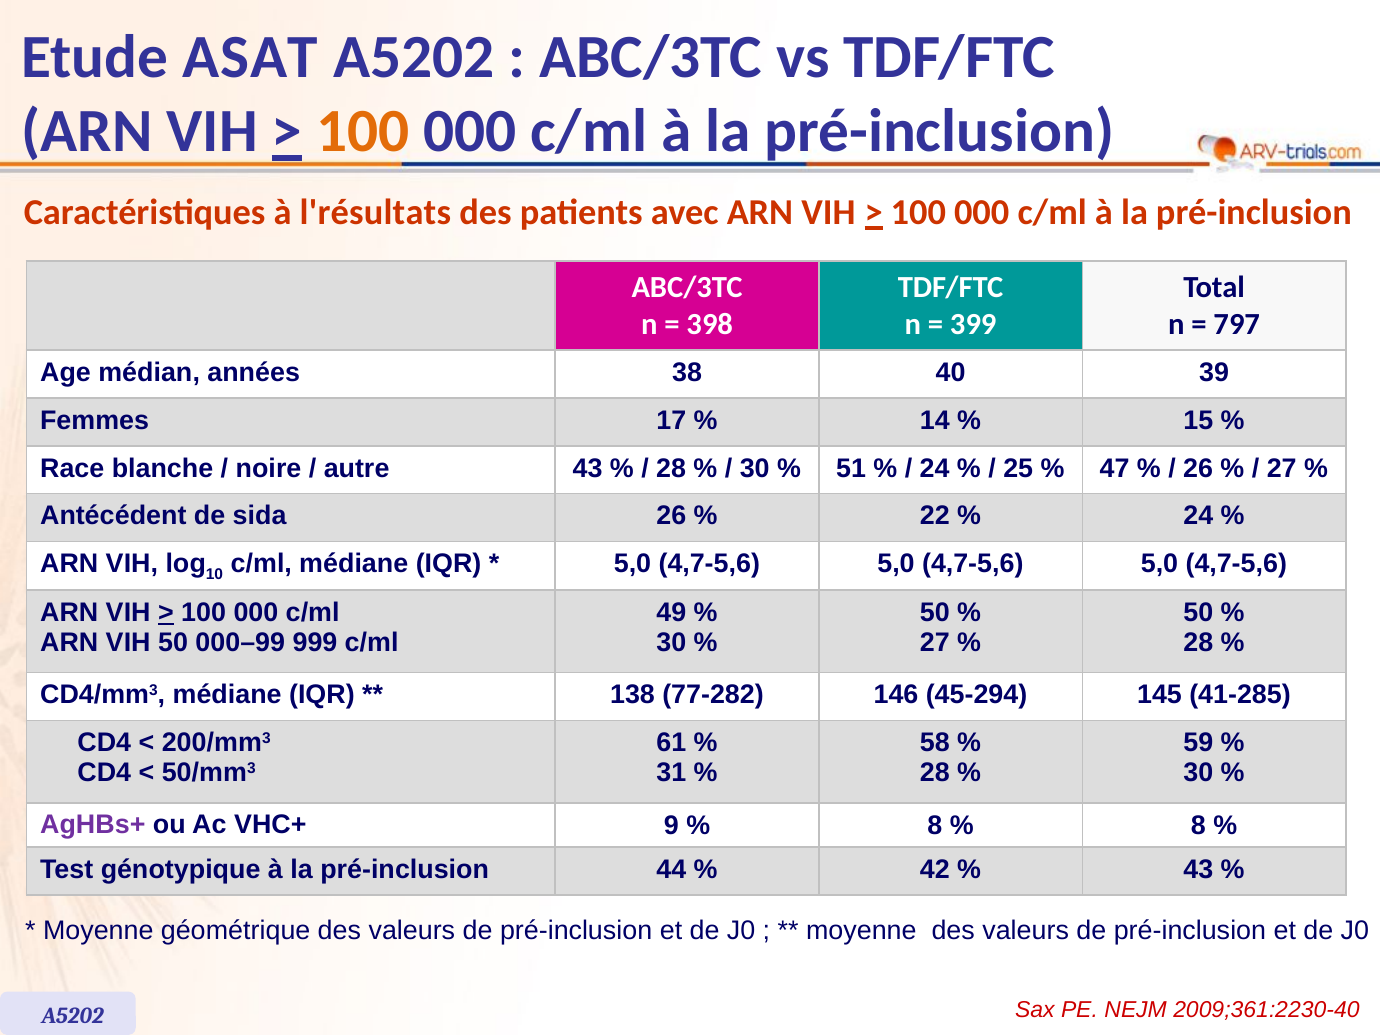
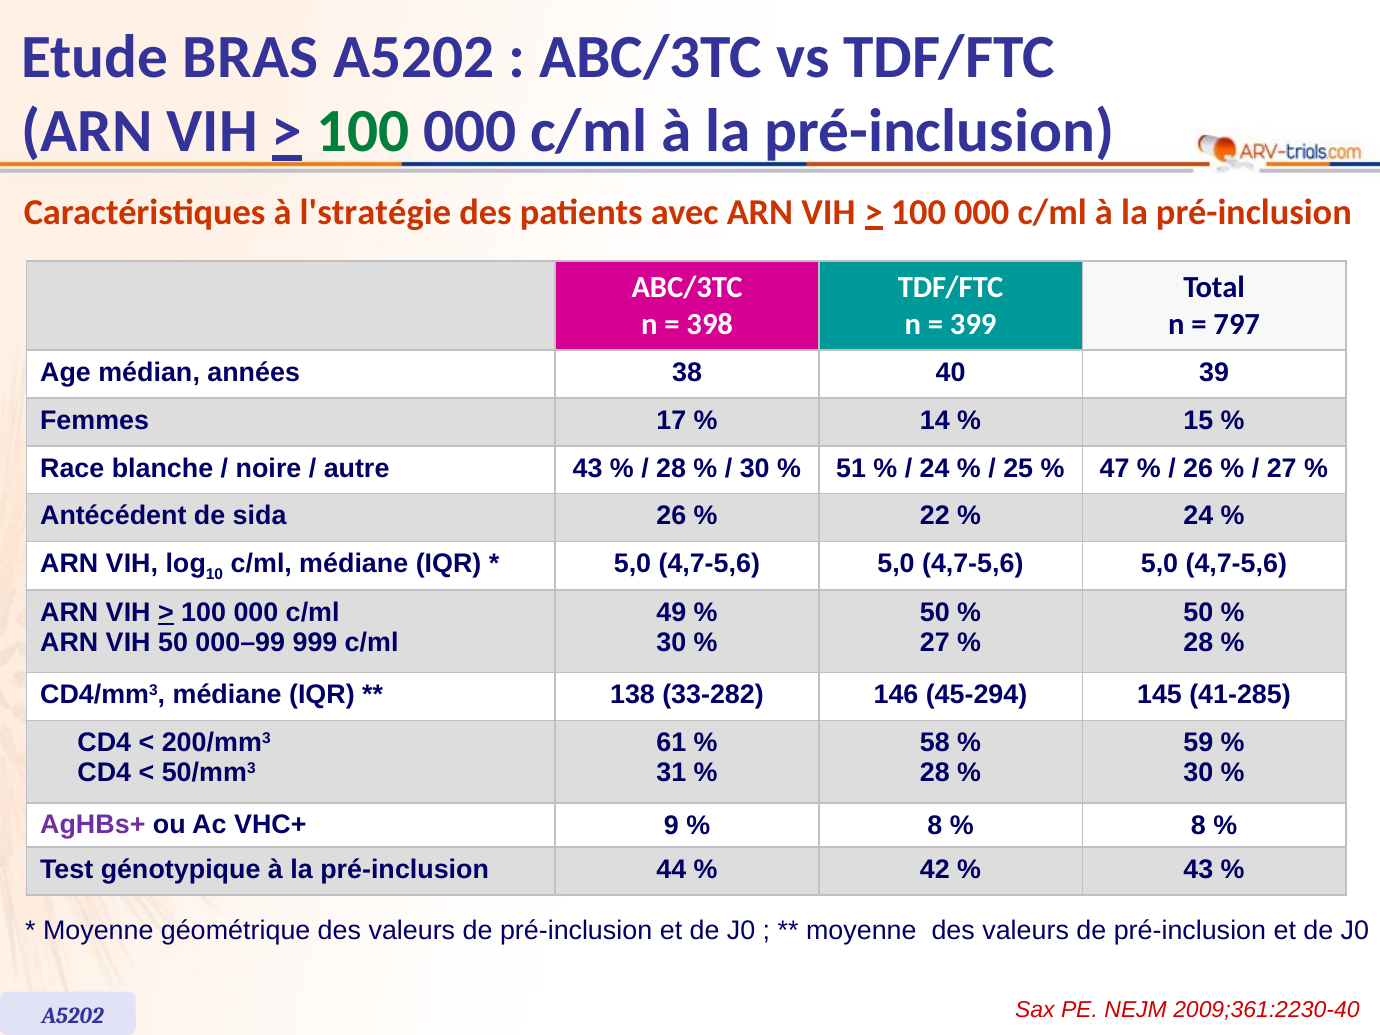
ASAT: ASAT -> BRAS
100 at (363, 131) colour: orange -> green
l'résultats: l'résultats -> l'stratégie
77-282: 77-282 -> 33-282
